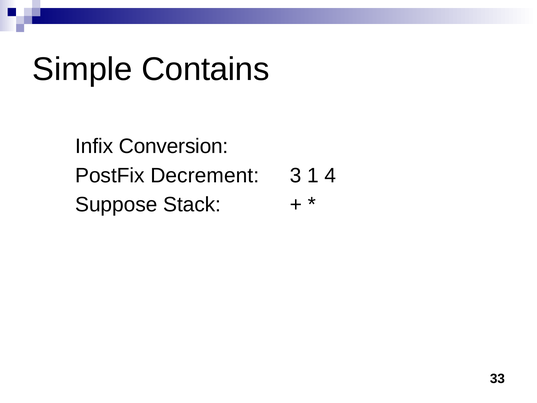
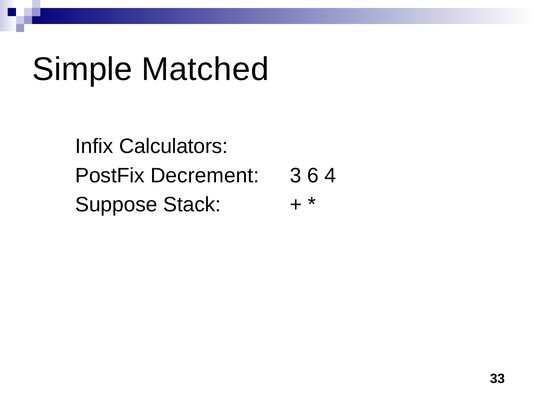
Contains: Contains -> Matched
Conversion: Conversion -> Calculators
1: 1 -> 6
